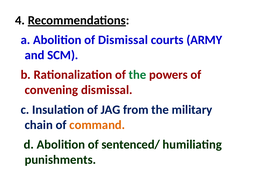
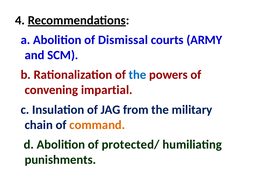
the at (137, 75) colour: green -> blue
convening dismissal: dismissal -> impartial
sentenced/: sentenced/ -> protected/
